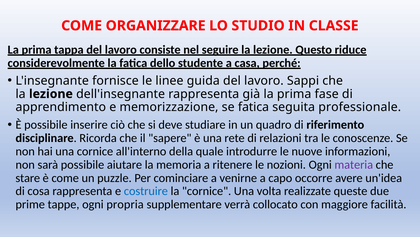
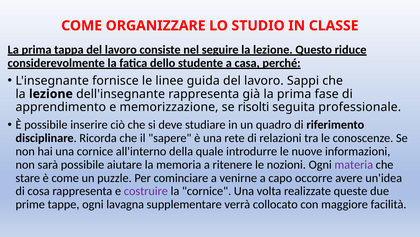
se fatica: fatica -> risolti
costruire colour: blue -> purple
propria: propria -> lavagna
